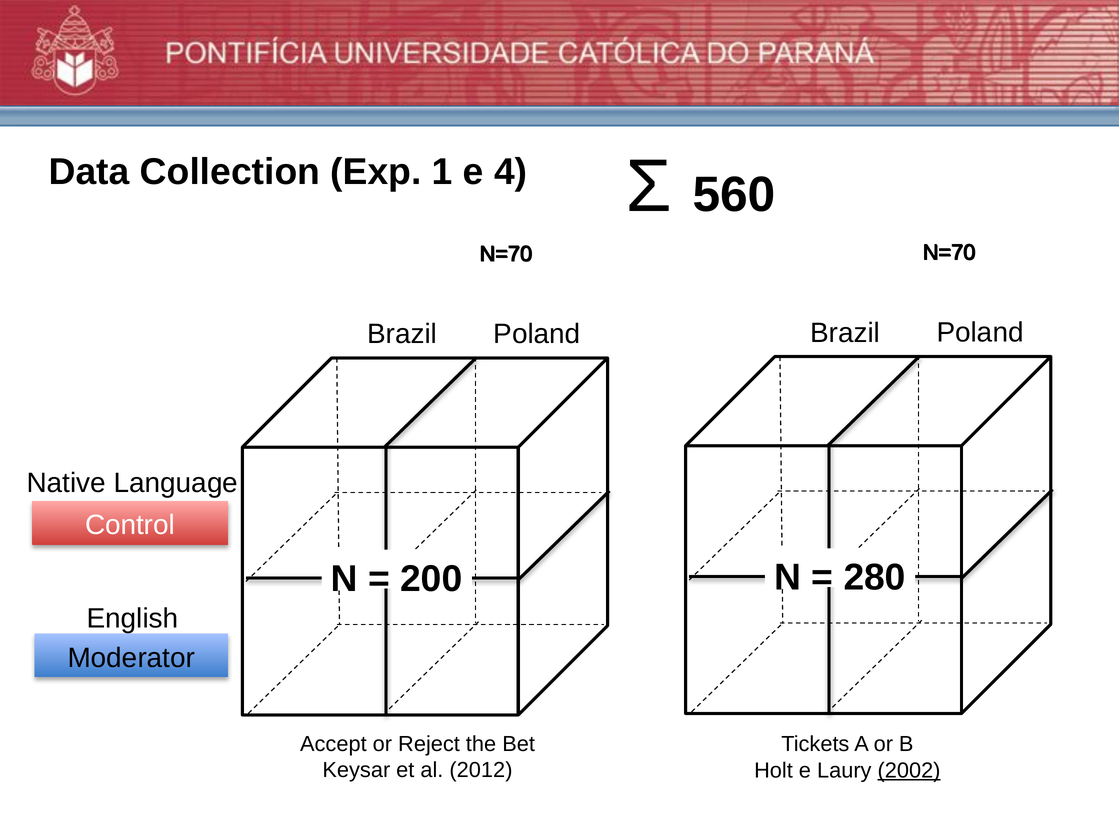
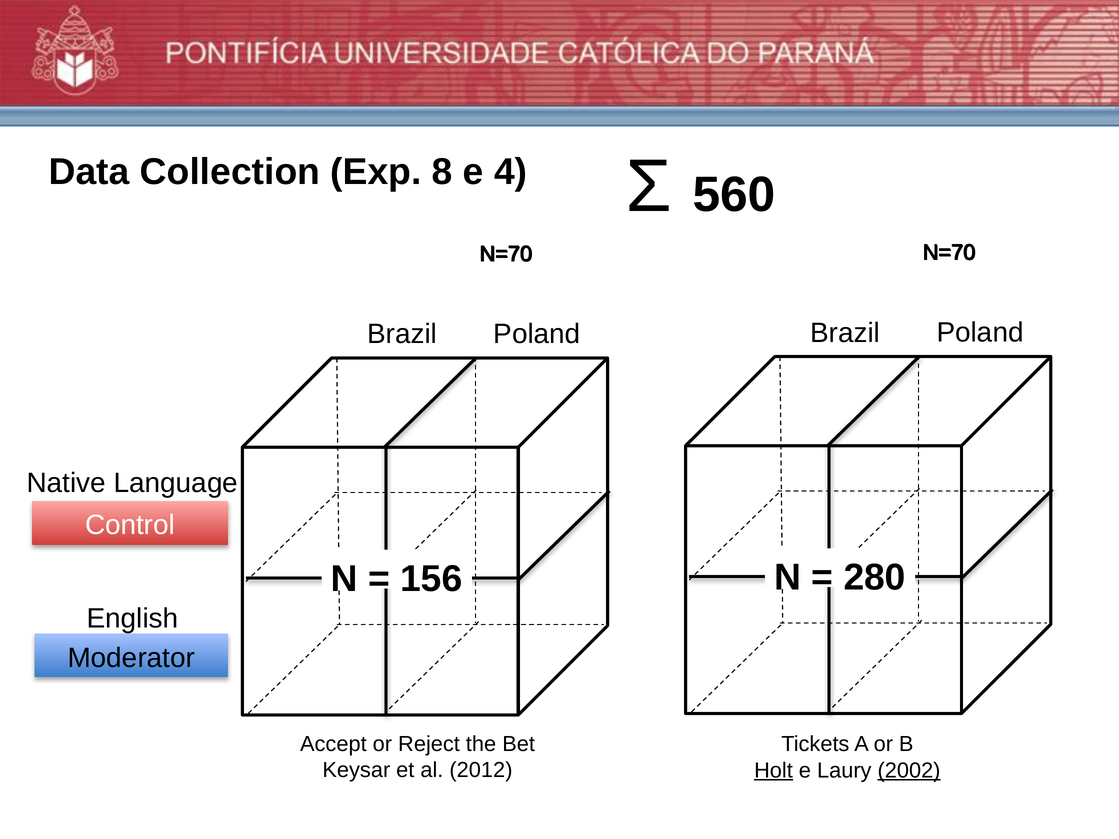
1: 1 -> 8
200: 200 -> 156
Holt underline: none -> present
